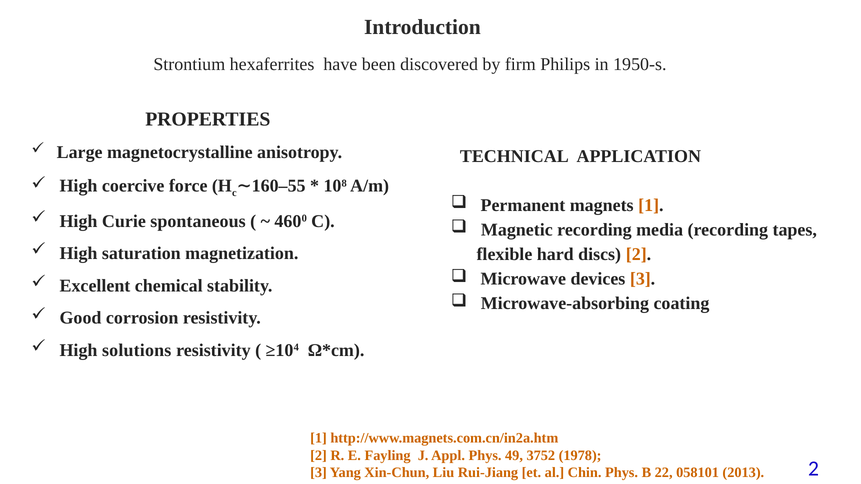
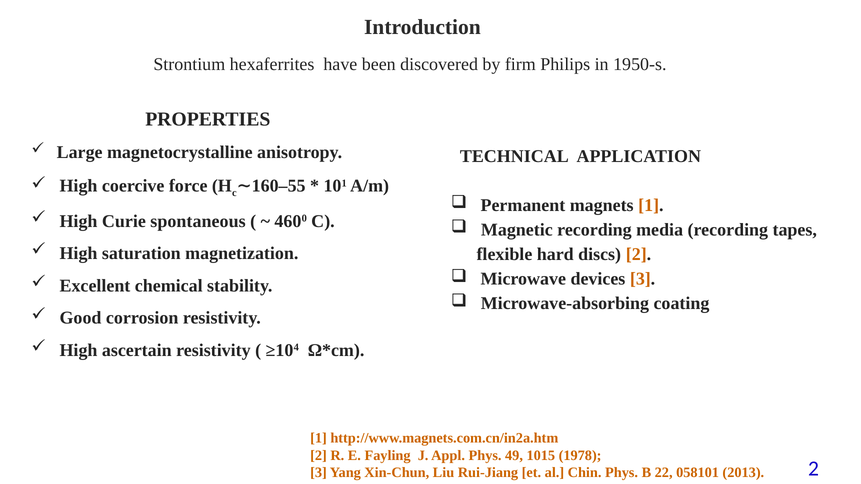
8 at (344, 183): 8 -> 1
solutions: solutions -> ascertain
3752: 3752 -> 1015
